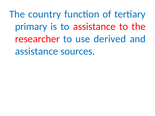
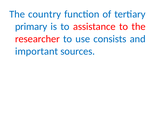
derived: derived -> consists
assistance at (37, 51): assistance -> important
